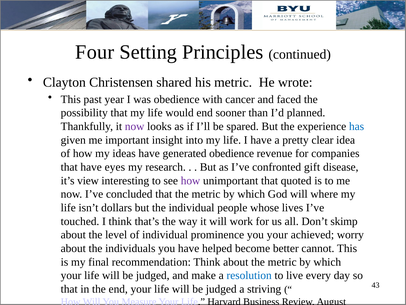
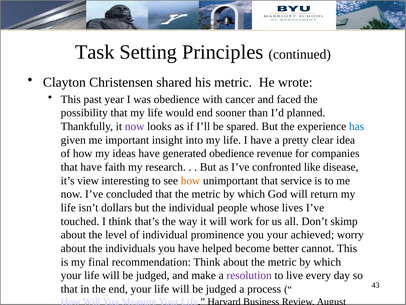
Four: Four -> Task
eyes: eyes -> faith
gift: gift -> like
how at (191, 180) colour: purple -> orange
quoted: quoted -> service
where: where -> return
resolution colour: blue -> purple
striving: striving -> process
